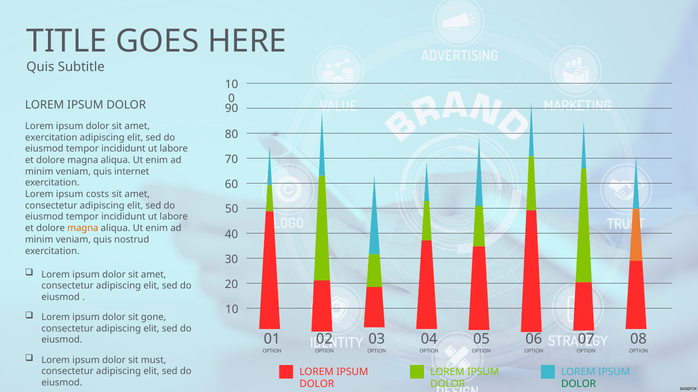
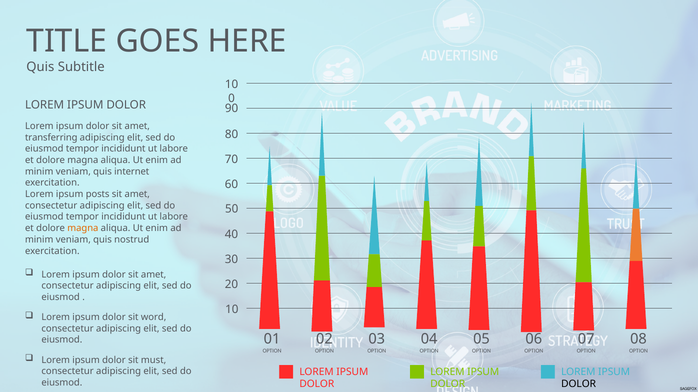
exercitation at (51, 138): exercitation -> transferring
costs: costs -> posts
gone: gone -> word
DOLOR at (579, 384) colour: green -> black
